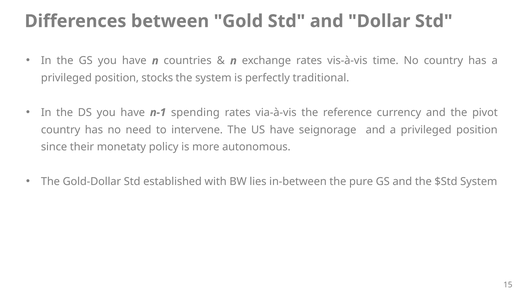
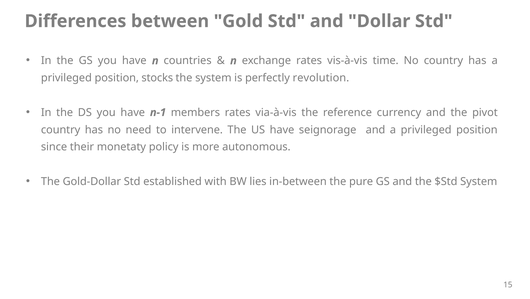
traditional: traditional -> revolution
spending: spending -> members
